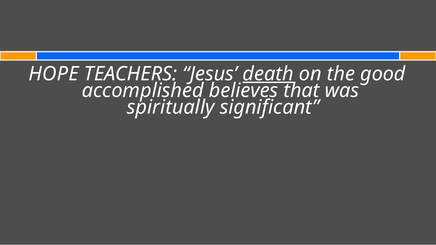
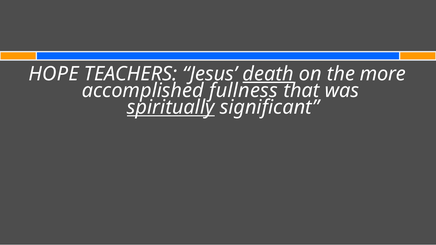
good: good -> more
believes: believes -> fullness
spiritually underline: none -> present
